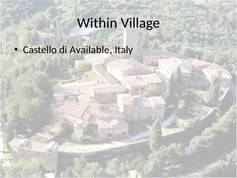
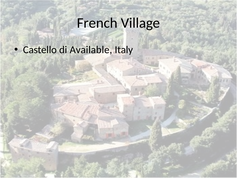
Within: Within -> French
